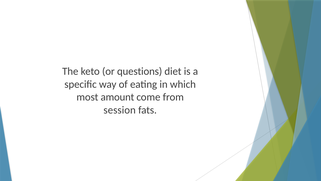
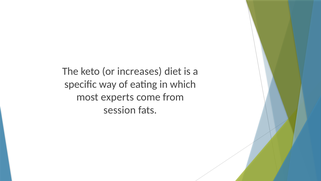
questions: questions -> increases
amount: amount -> experts
